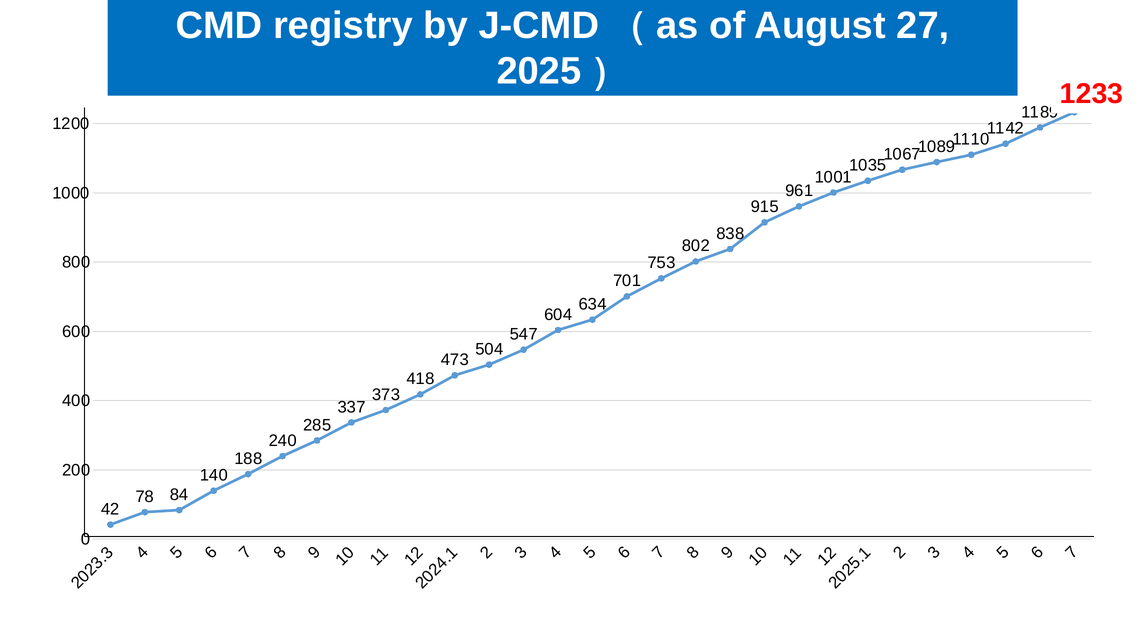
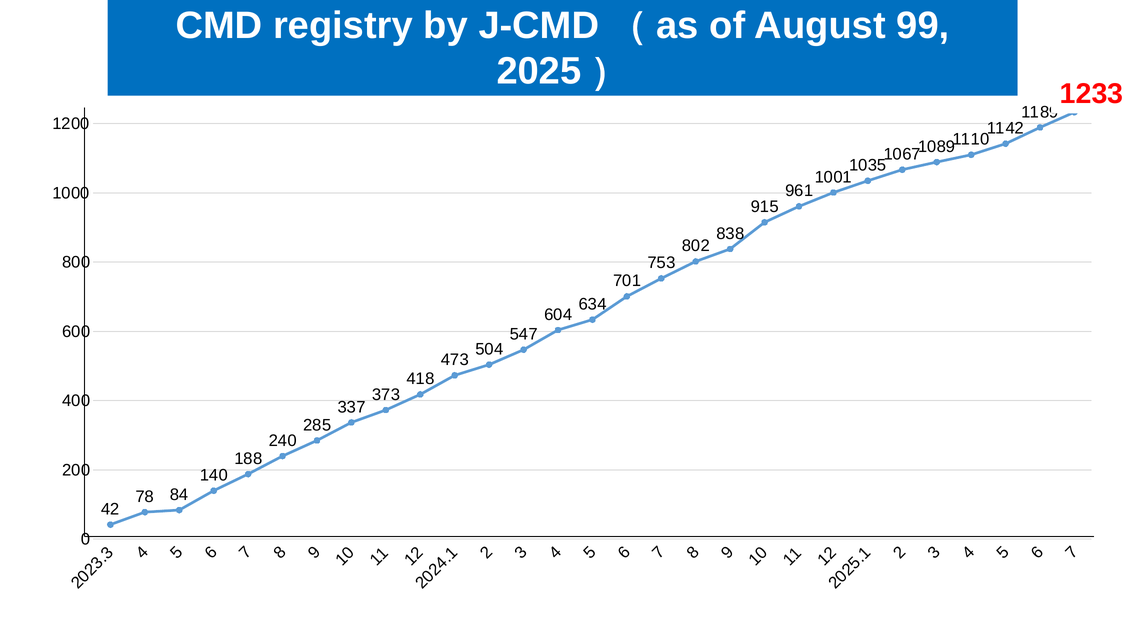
27: 27 -> 99
